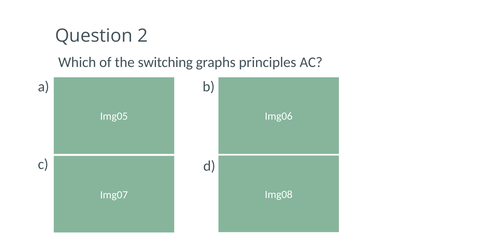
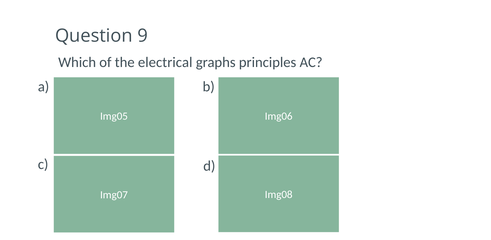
2: 2 -> 9
switching: switching -> electrical
